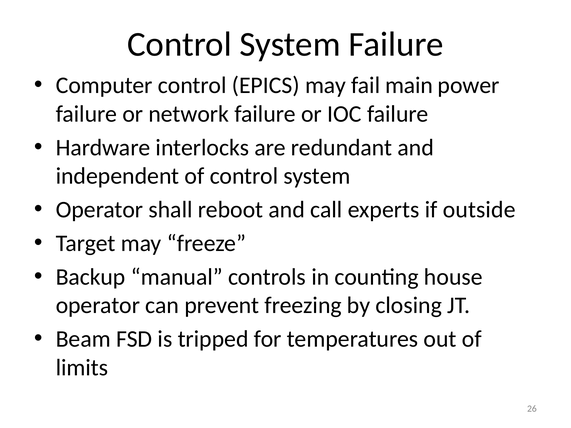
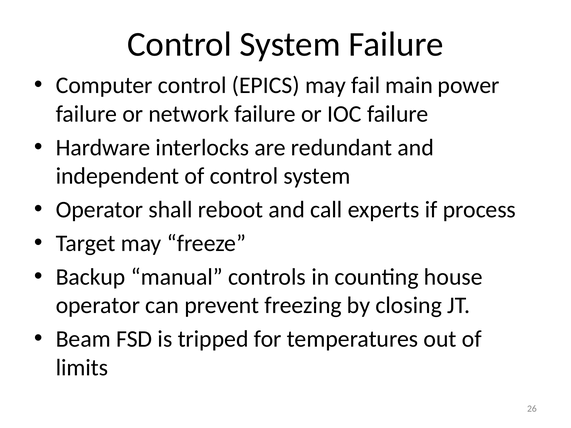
outside: outside -> process
